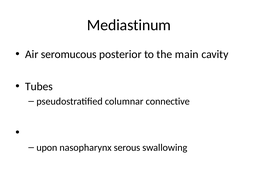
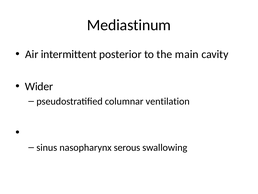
seromucous: seromucous -> intermittent
Tubes: Tubes -> Wider
connective: connective -> ventilation
upon: upon -> sinus
